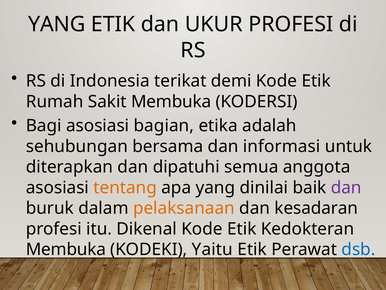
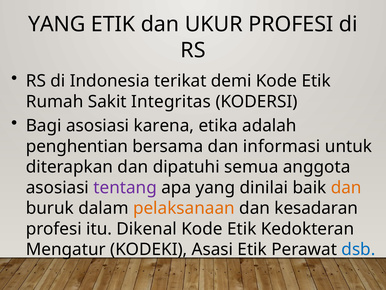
Sakit Membuka: Membuka -> Integritas
bagian: bagian -> karena
sehubungan: sehubungan -> penghentian
tentang colour: orange -> purple
dan at (346, 187) colour: purple -> orange
Membuka at (66, 249): Membuka -> Mengatur
Yaitu: Yaitu -> Asasi
